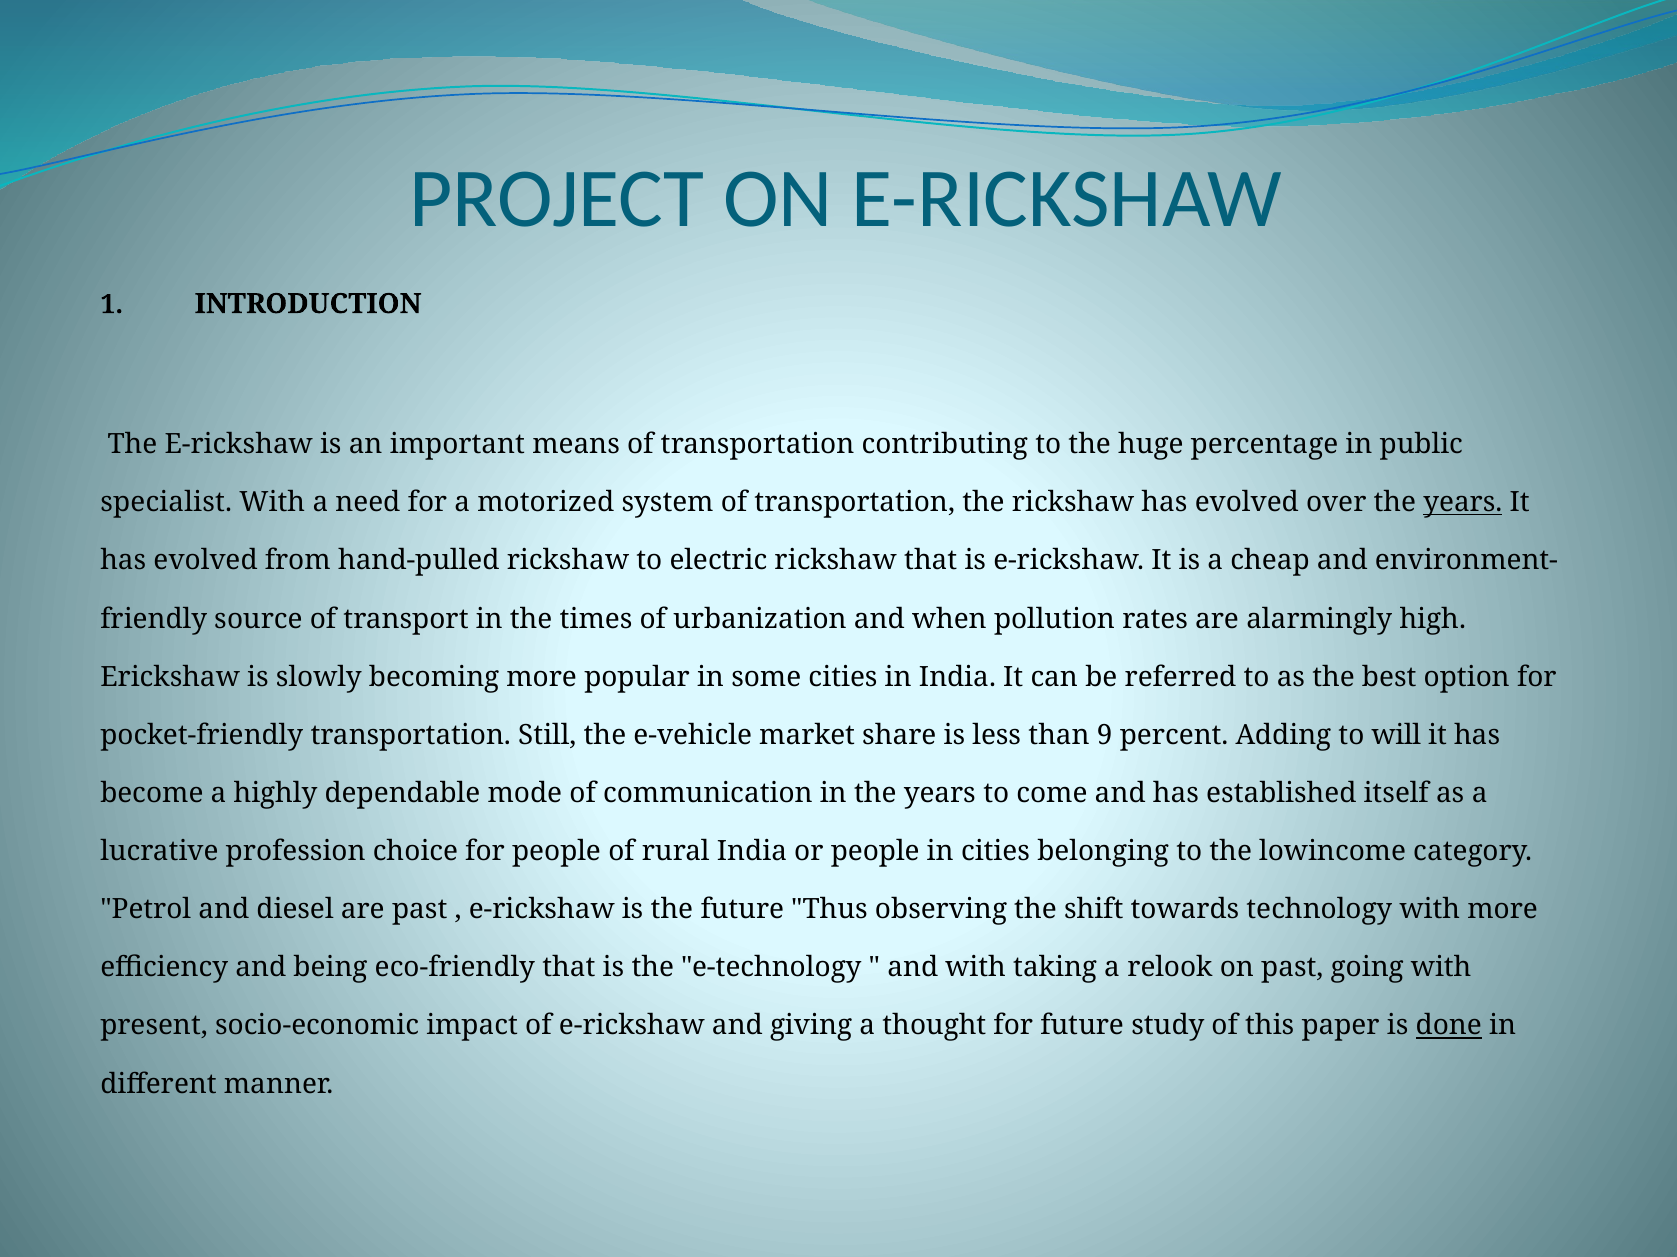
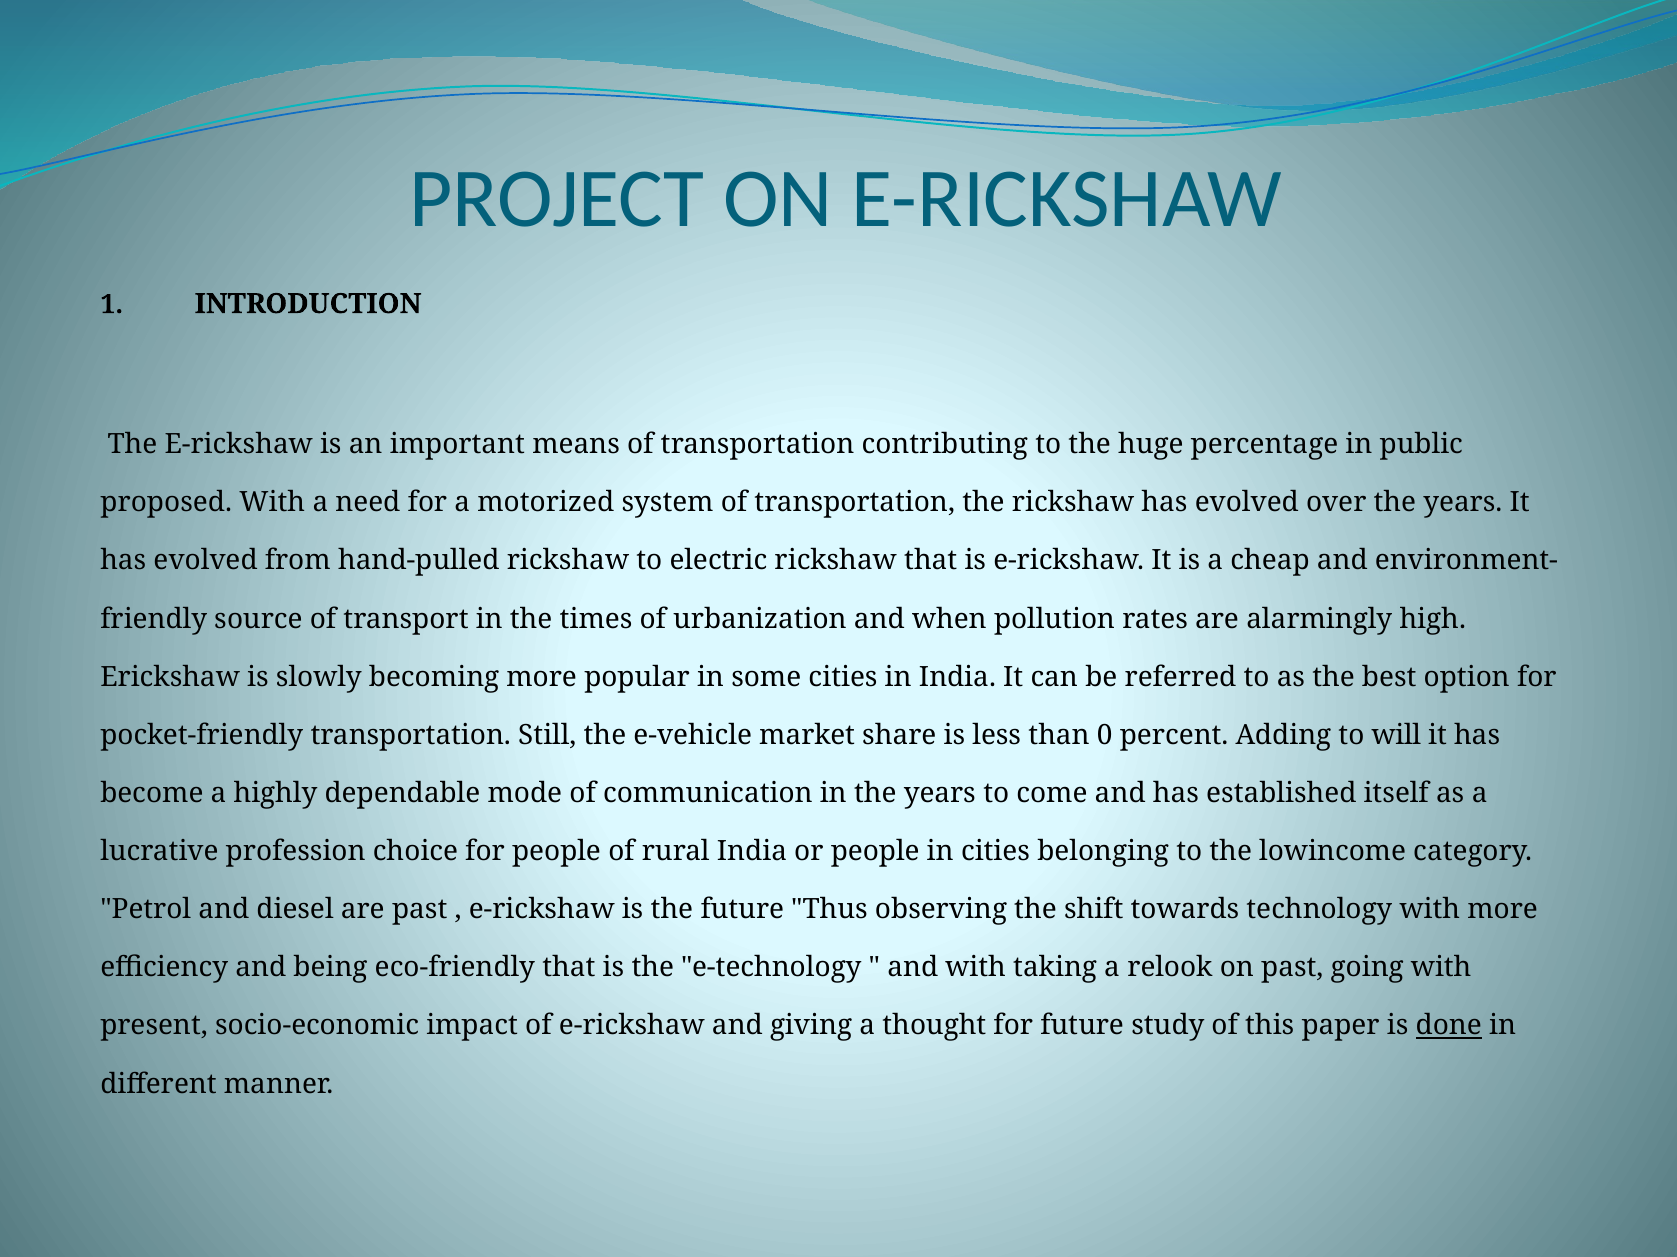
specialist: specialist -> proposed
years at (1463, 503) underline: present -> none
9: 9 -> 0
